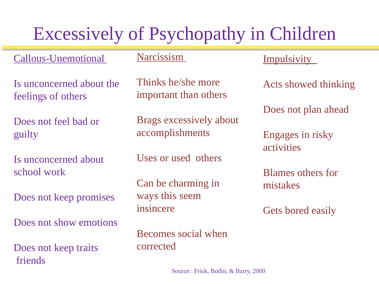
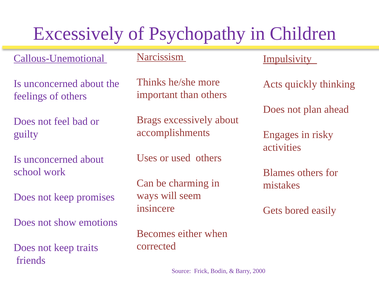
showed: showed -> quickly
this: this -> will
social: social -> either
